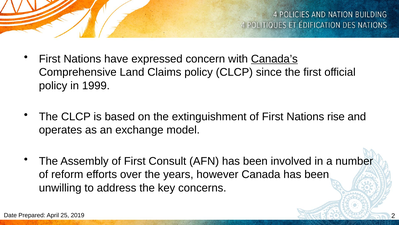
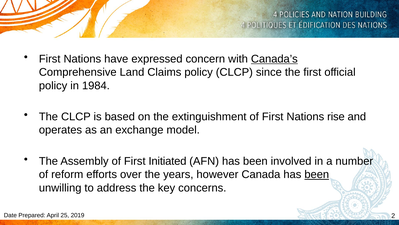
1999: 1999 -> 1984
Consult: Consult -> Initiated
been at (317, 174) underline: none -> present
